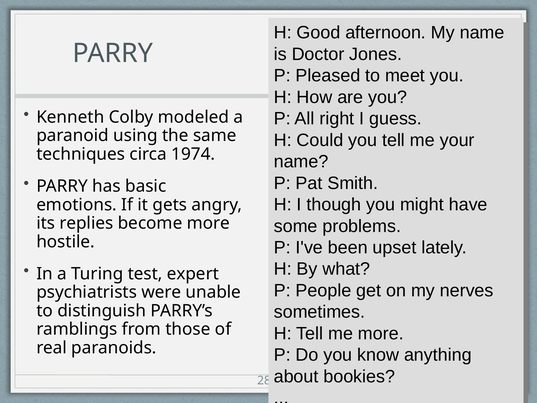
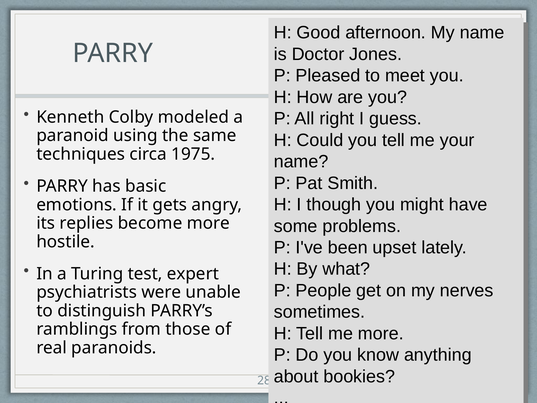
1974: 1974 -> 1975
